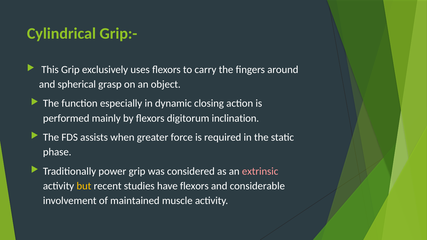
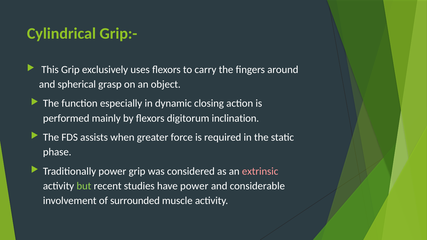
but colour: yellow -> light green
have flexors: flexors -> power
maintained: maintained -> surrounded
